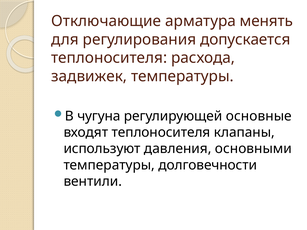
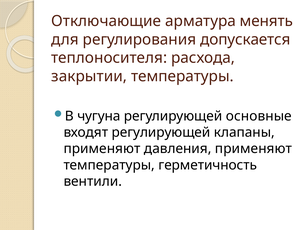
задвижек: задвижек -> закрытии
входят теплоносителя: теплоносителя -> регулирующей
используют at (102, 149): используют -> применяют
давления основными: основными -> применяют
долговечности: долговечности -> герметичность
